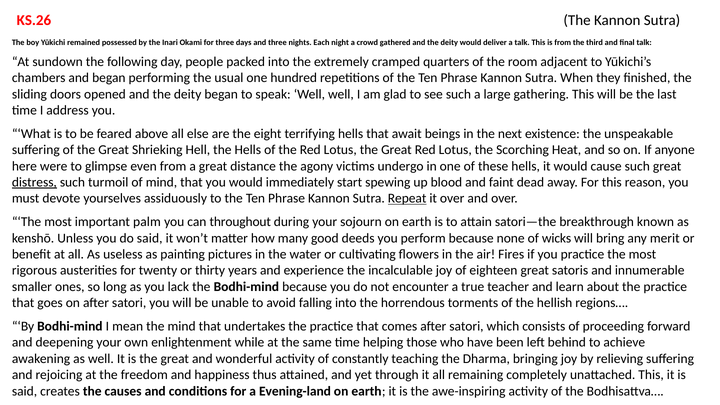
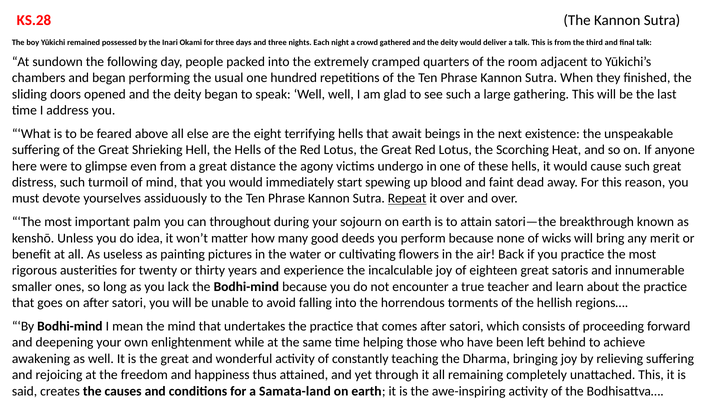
KS.26: KS.26 -> KS.28
distress underline: present -> none
do said: said -> idea
Fires: Fires -> Back
Evening-land: Evening-land -> Samata-land
